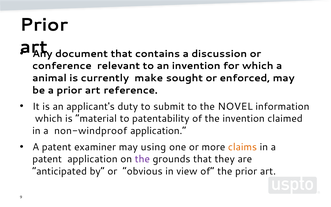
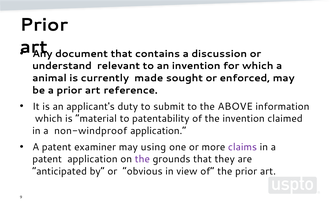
conference: conference -> understand
make: make -> made
NOVEL: NOVEL -> ABOVE
claims colour: orange -> purple
